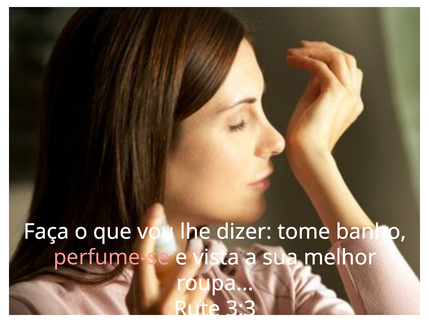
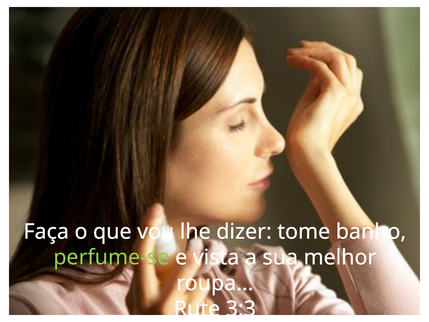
perfume-se colour: pink -> light green
